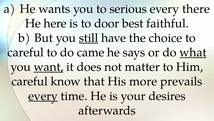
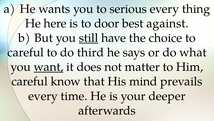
there: there -> thing
faithful: faithful -> against
came: came -> third
what underline: present -> none
more: more -> mind
every at (43, 96) underline: present -> none
desires: desires -> deeper
